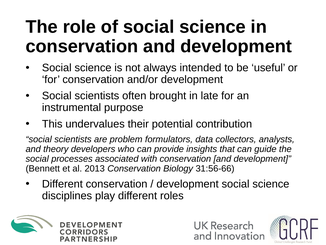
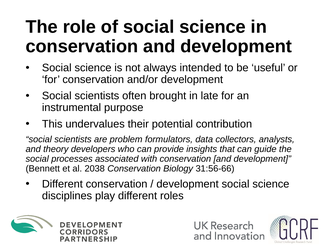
2013: 2013 -> 2038
